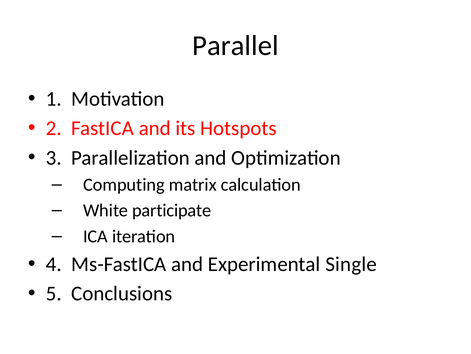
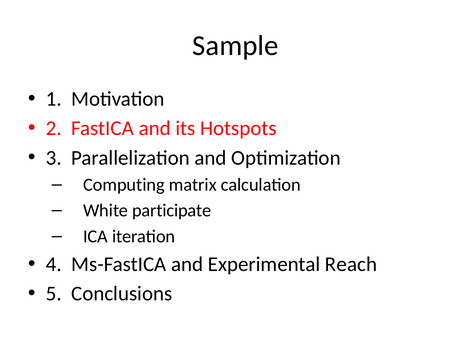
Parallel: Parallel -> Sample
Single: Single -> Reach
